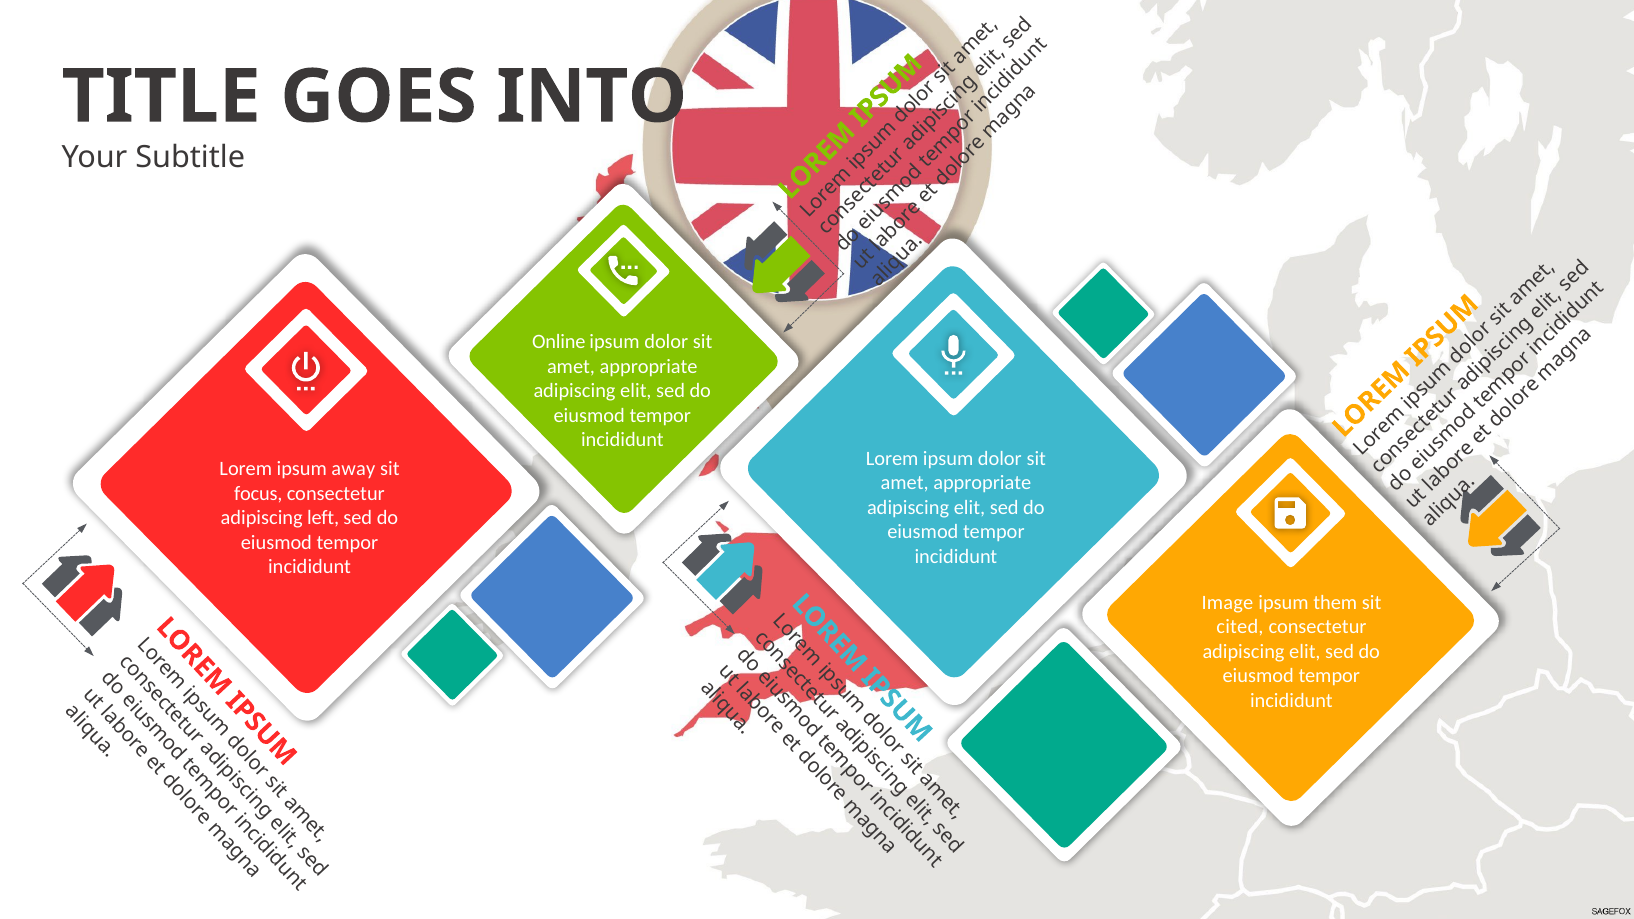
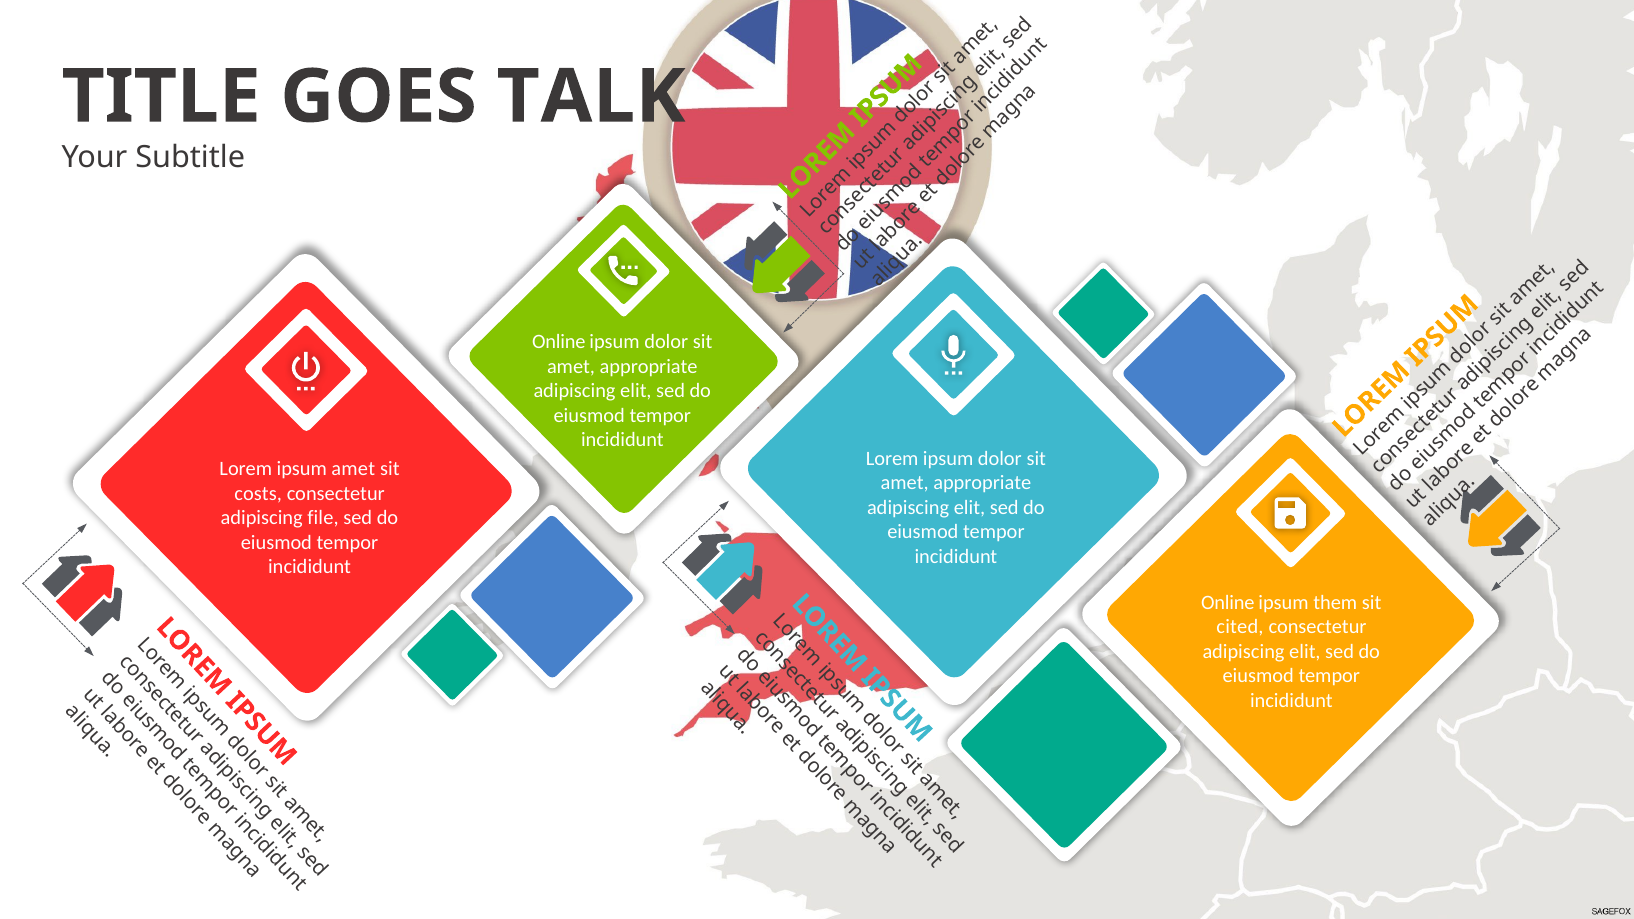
INTO: INTO -> TALK
ipsum away: away -> amet
focus: focus -> costs
left: left -> file
Image at (1228, 603): Image -> Online
